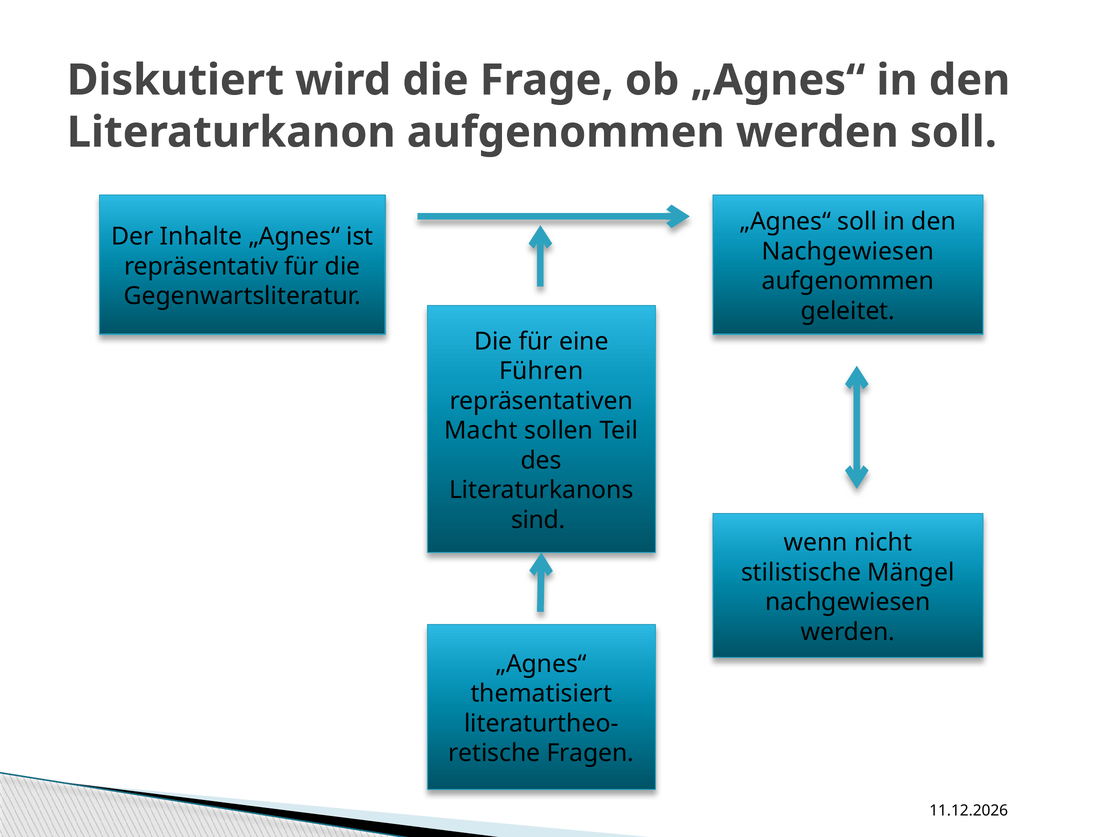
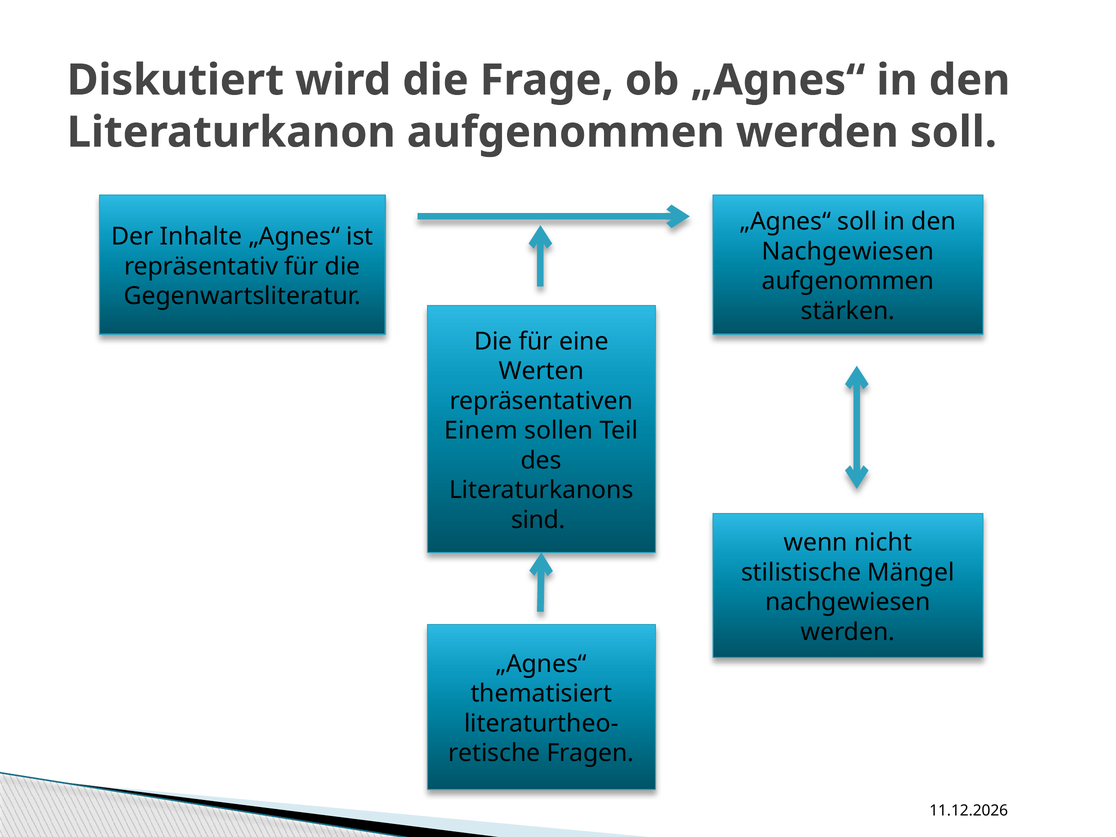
geleitet: geleitet -> stärken
Führen: Führen -> Werten
Macht: Macht -> Einem
